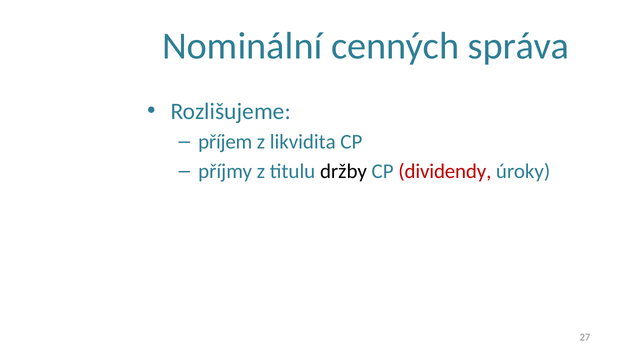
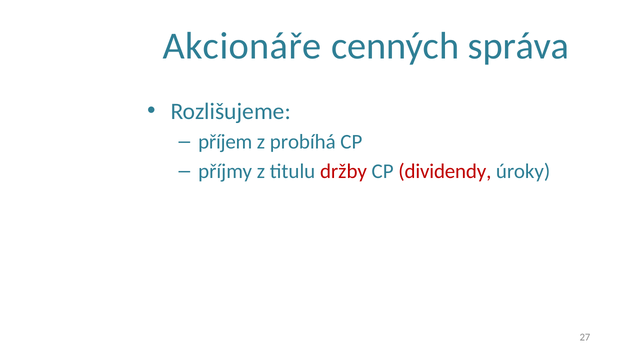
Nominální: Nominální -> Akcionáře
likvidita: likvidita -> probíhá
držby colour: black -> red
